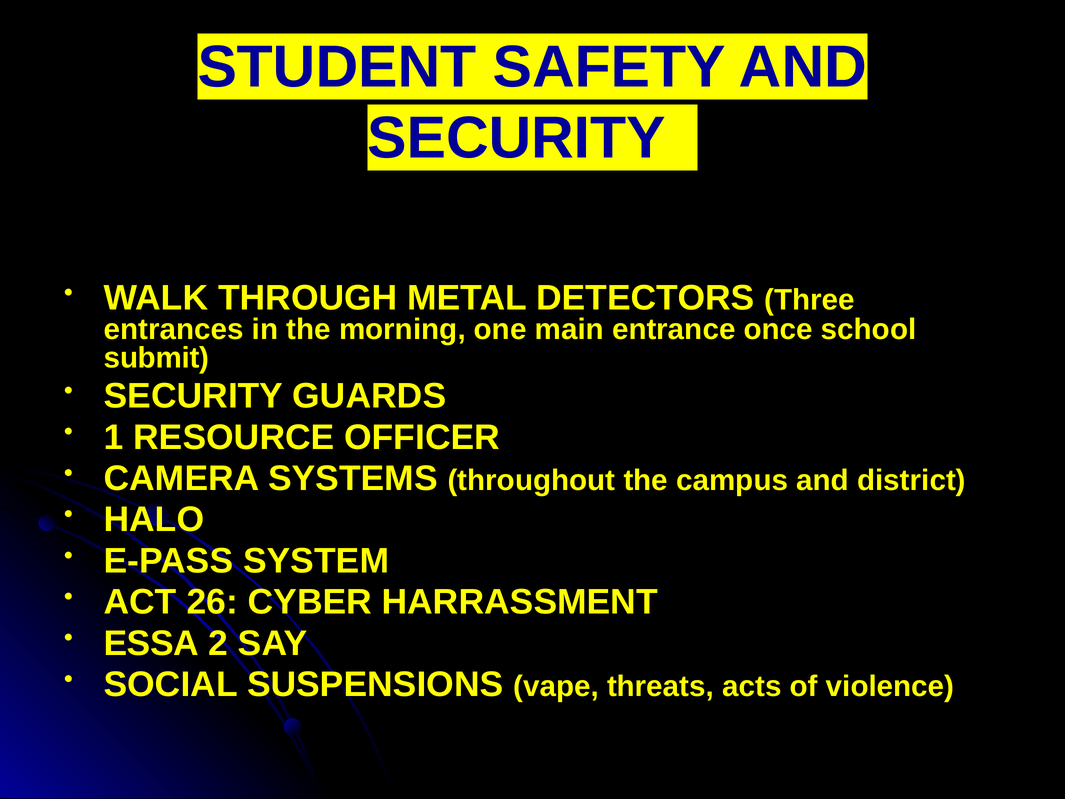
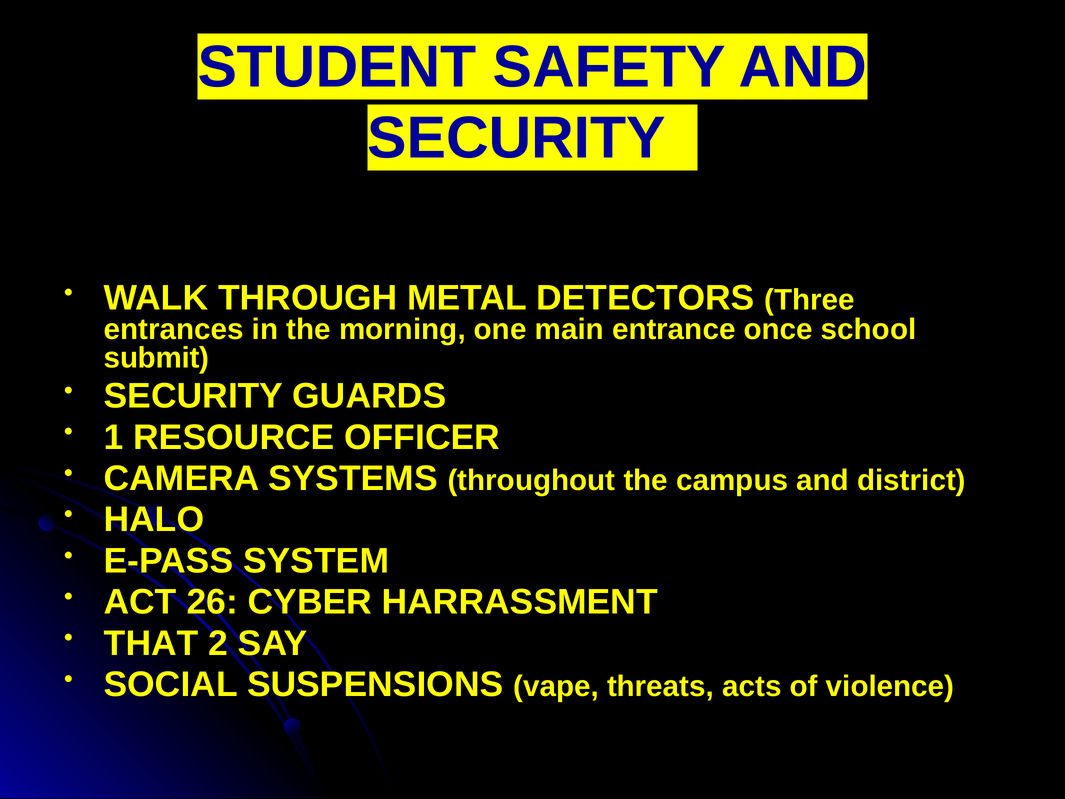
ESSA: ESSA -> THAT
